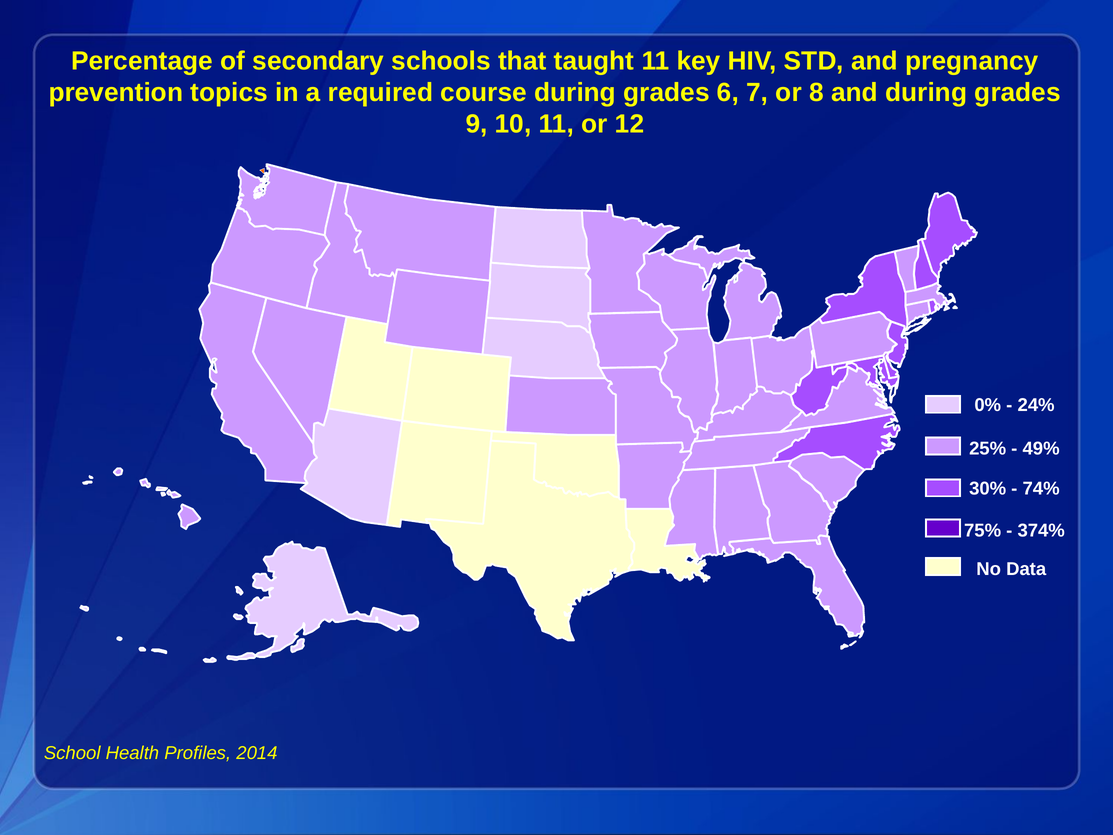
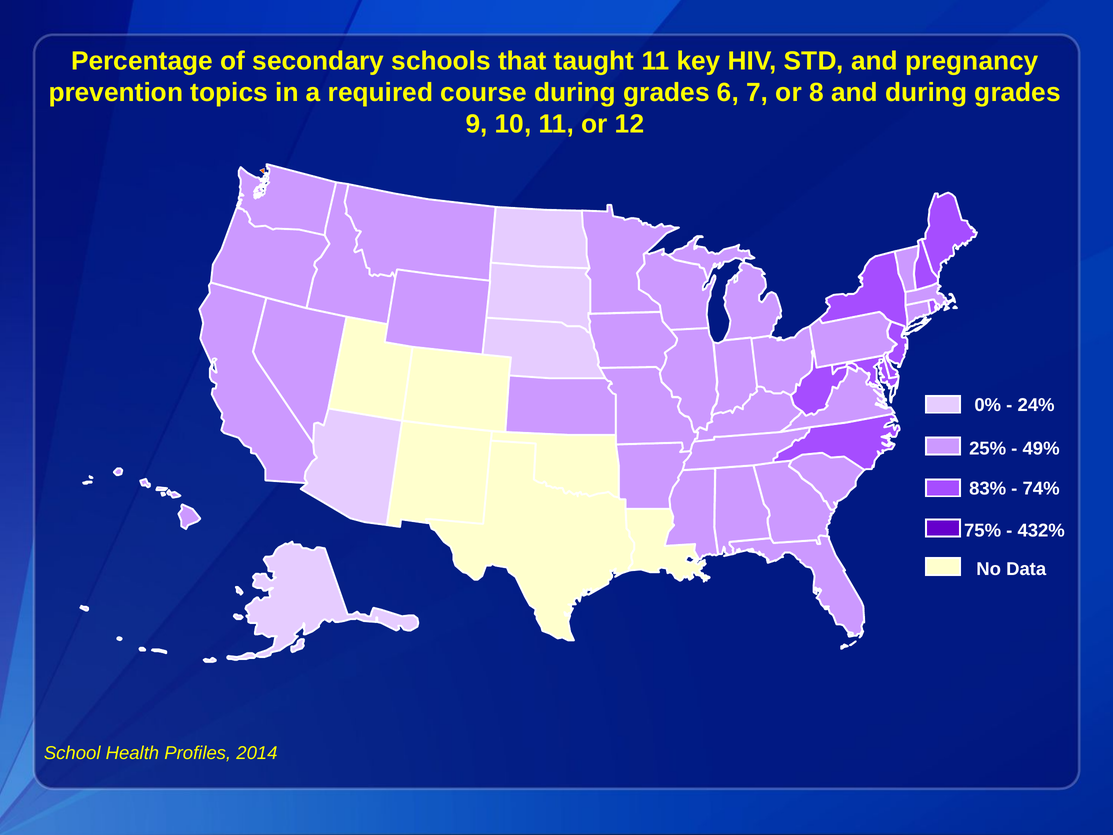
30%: 30% -> 83%
374%: 374% -> 432%
